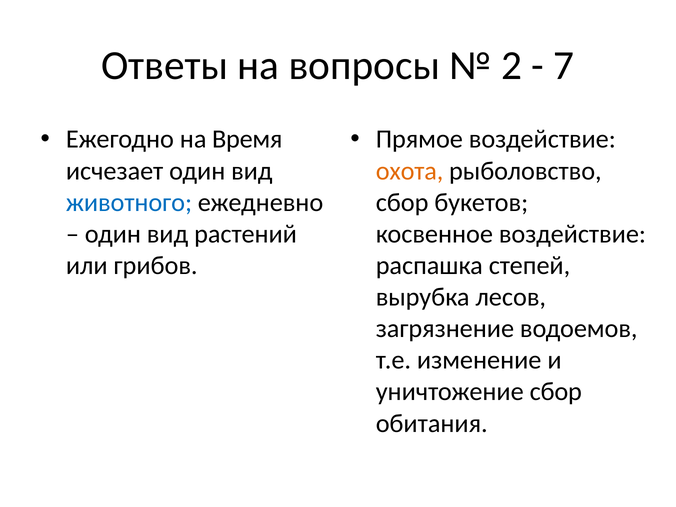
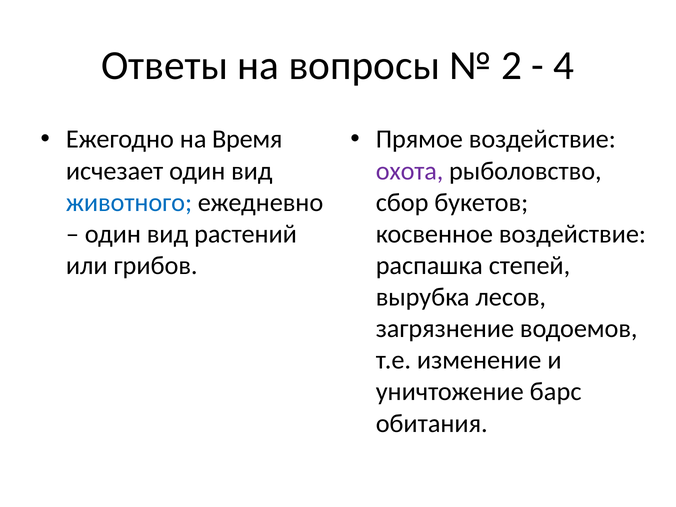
7: 7 -> 4
охота colour: orange -> purple
уничтожение сбор: сбор -> барс
